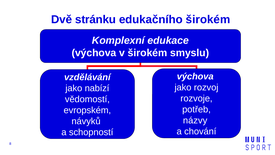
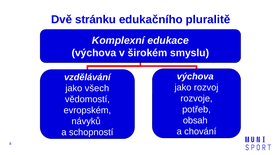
edukačního širokém: širokém -> pluralitě
nabízí: nabízí -> všech
názvy: názvy -> obsah
